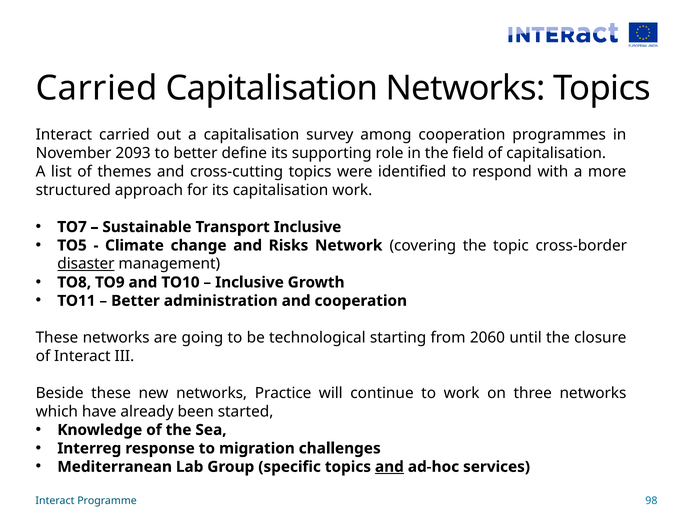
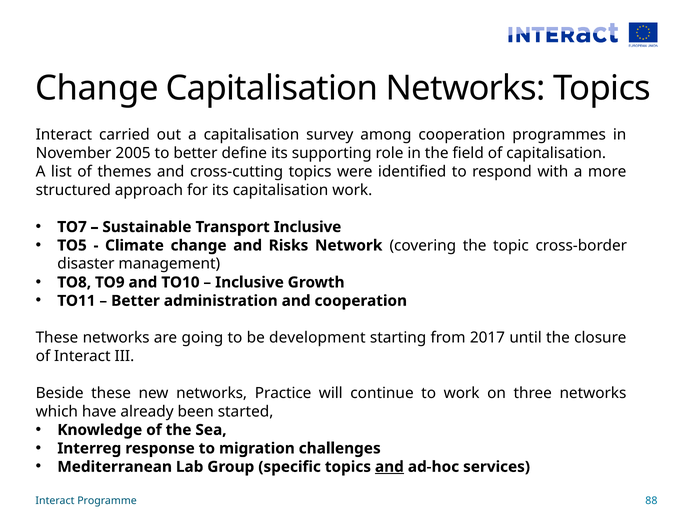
Carried at (97, 88): Carried -> Change
2093: 2093 -> 2005
disaster underline: present -> none
technological: technological -> development
2060: 2060 -> 2017
98: 98 -> 88
